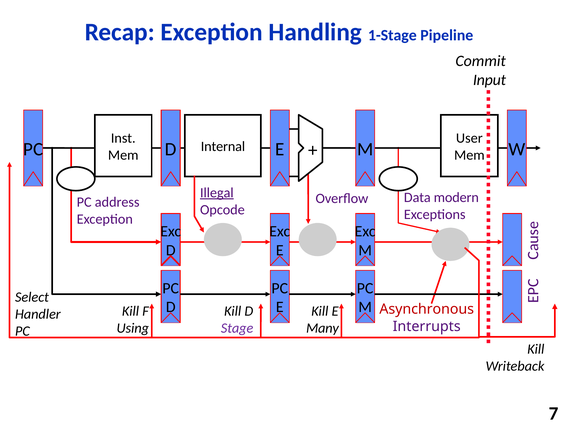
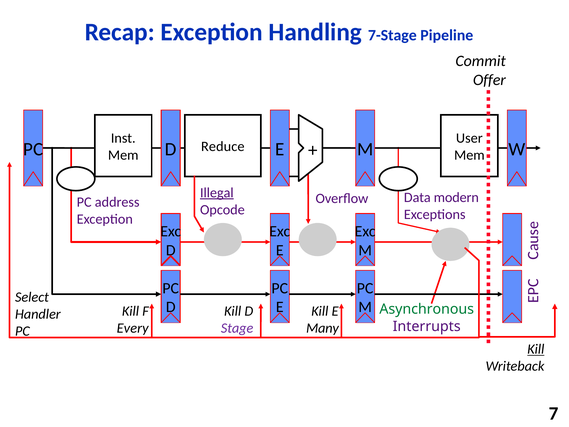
1-Stage: 1-Stage -> 7-Stage
Input: Input -> Offer
Internal: Internal -> Reduce
Asynchronous colour: red -> green
Using: Using -> Every
Kill at (536, 349) underline: none -> present
